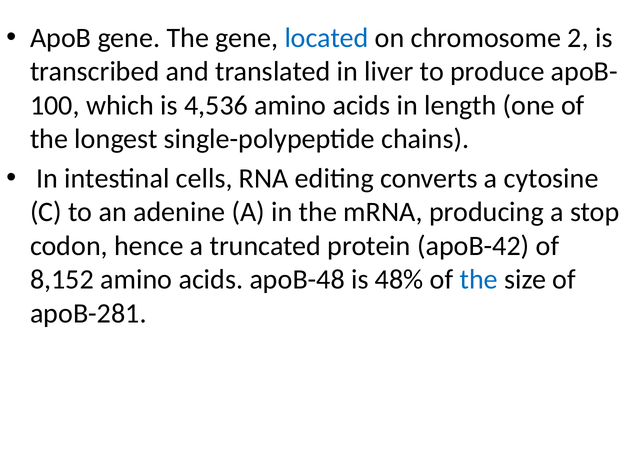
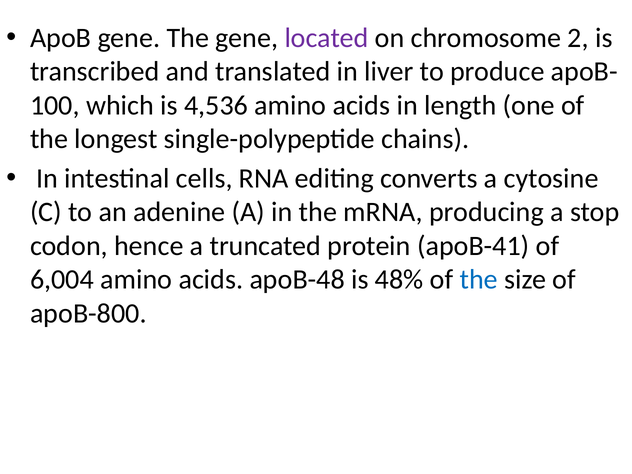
located colour: blue -> purple
apoB-42: apoB-42 -> apoB-41
8,152: 8,152 -> 6,004
apoB-281: apoB-281 -> apoB-800
